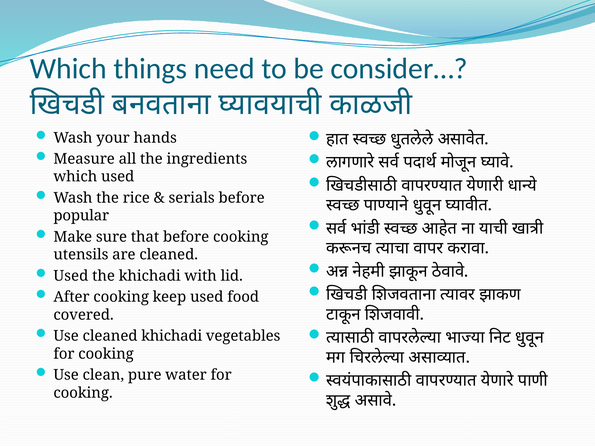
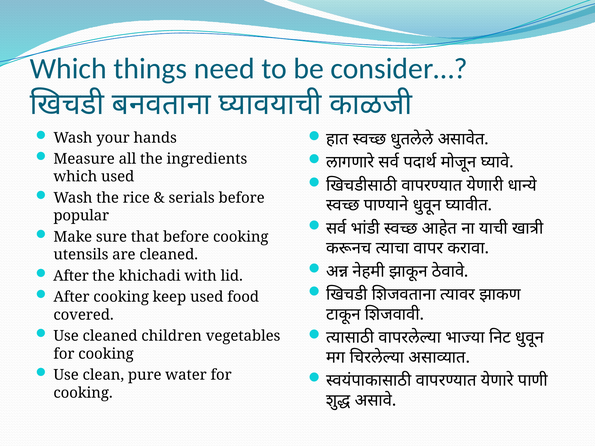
Used at (71, 276): Used -> After
cleaned khichadi: khichadi -> children
